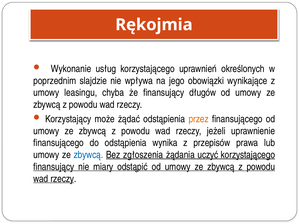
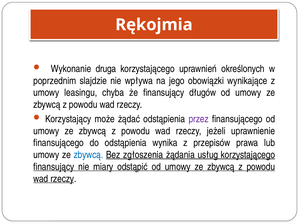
usług: usług -> druga
przez colour: orange -> purple
uczyć: uczyć -> usług
